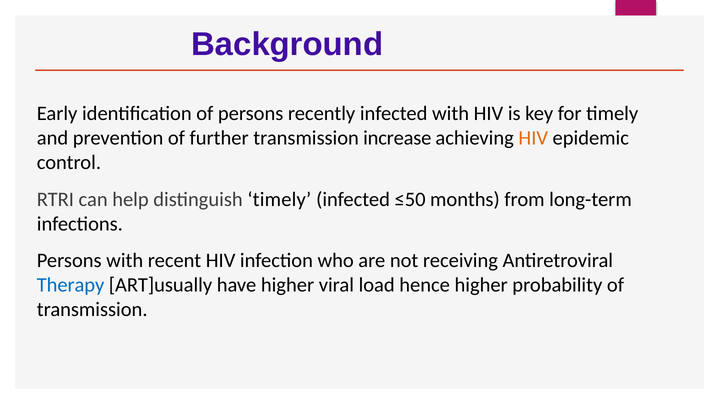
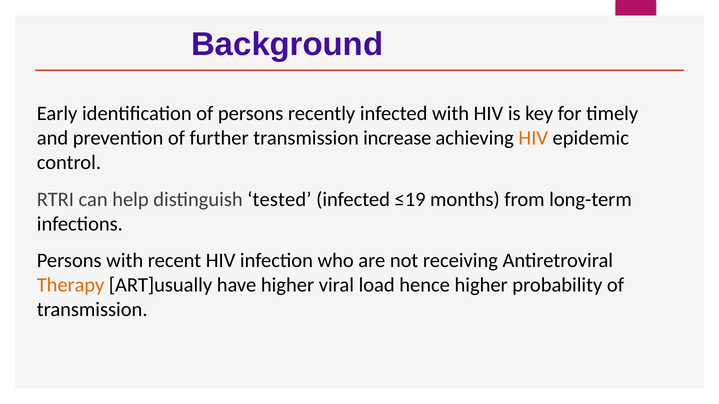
distinguish timely: timely -> tested
≤50: ≤50 -> ≤19
Therapy colour: blue -> orange
